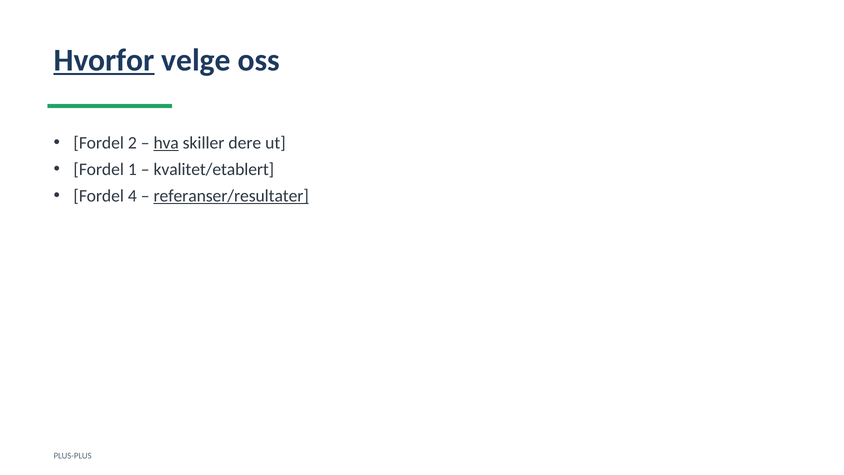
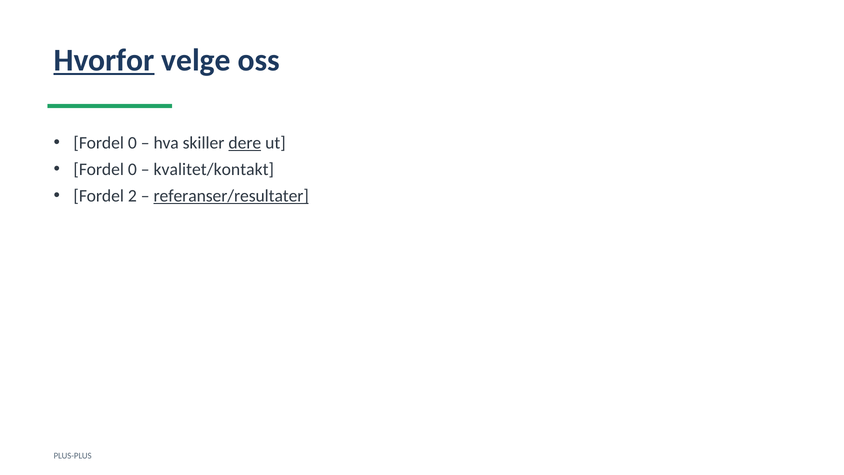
2 at (132, 143): 2 -> 0
hva underline: present -> none
dere underline: none -> present
1 at (132, 169): 1 -> 0
kvalitet/etablert: kvalitet/etablert -> kvalitet/kontakt
4: 4 -> 2
